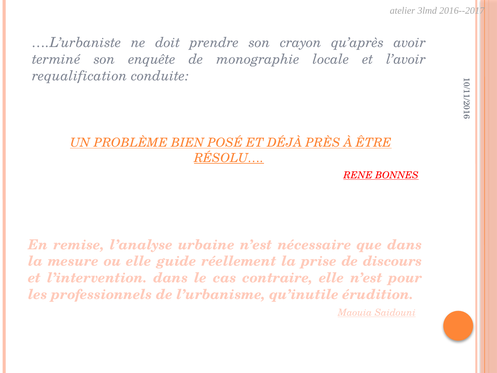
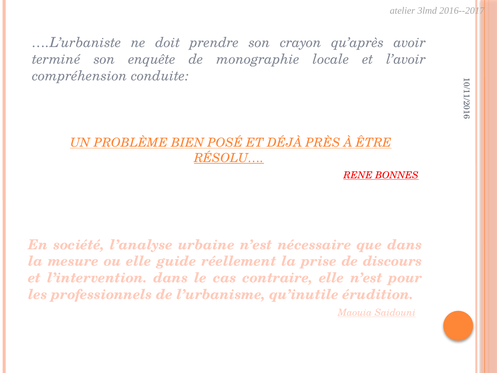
requalification: requalification -> compréhension
remise: remise -> société
